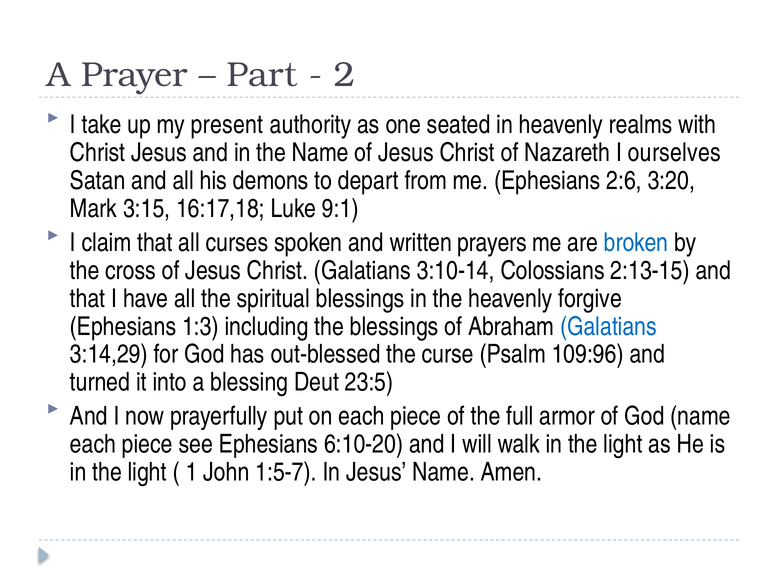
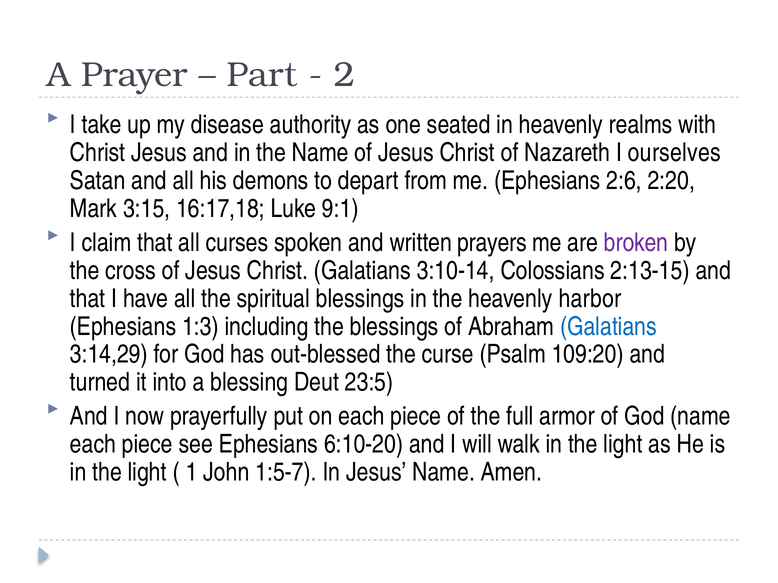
present: present -> disease
3:20: 3:20 -> 2:20
broken colour: blue -> purple
forgive: forgive -> harbor
109:96: 109:96 -> 109:20
